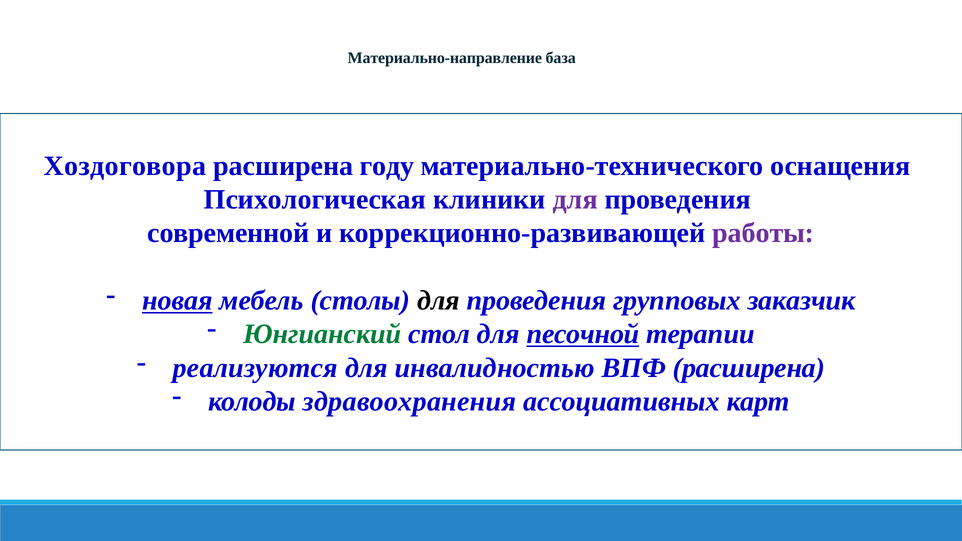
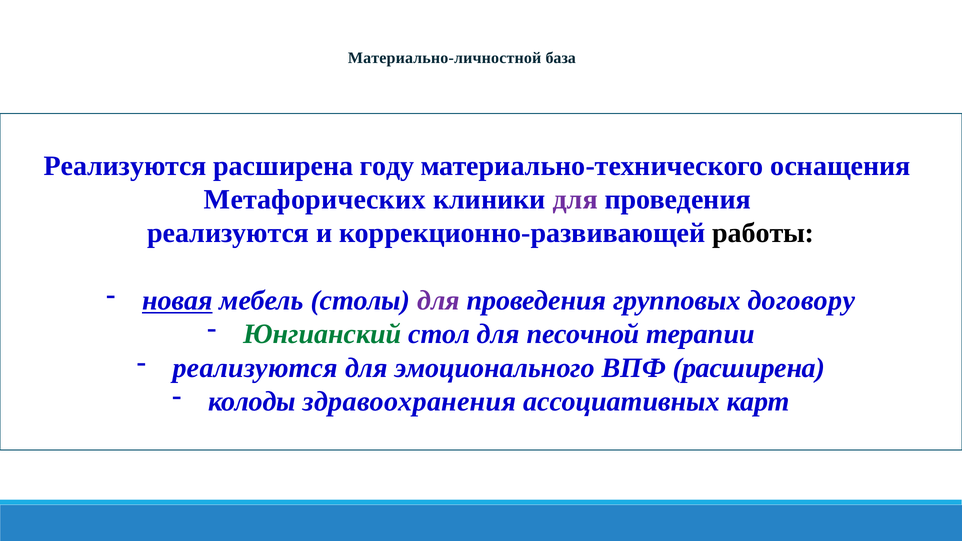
Материально-направление: Материально-направление -> Материально-личностной
Хоздоговора at (125, 166): Хоздоговора -> Реализуются
Психологическая: Психологическая -> Метафорических
современной at (228, 233): современной -> реализуются
работы colour: purple -> black
для at (438, 301) colour: black -> purple
заказчик: заказчик -> договору
песочной underline: present -> none
инвалидностью: инвалидностью -> эмоционального
